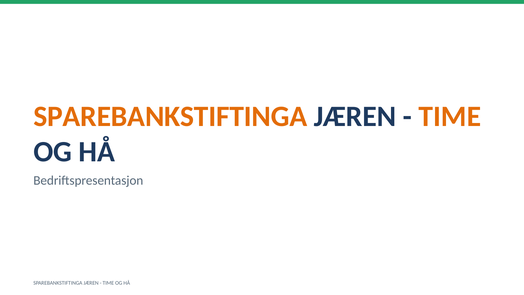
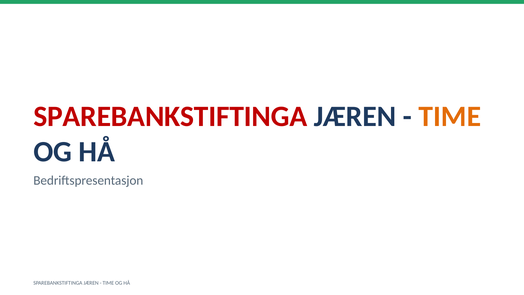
SPAREBANKSTIFTINGA at (170, 116) colour: orange -> red
